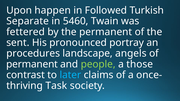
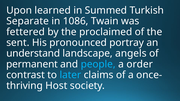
happen: happen -> learned
Followed: Followed -> Summed
5460: 5460 -> 1086
the permanent: permanent -> proclaimed
procedures: procedures -> understand
people colour: light green -> light blue
those: those -> order
Task: Task -> Host
